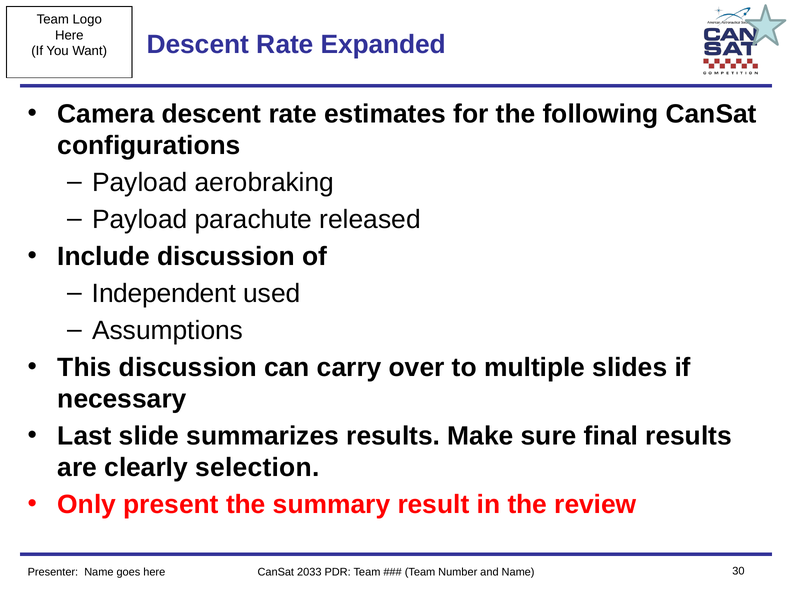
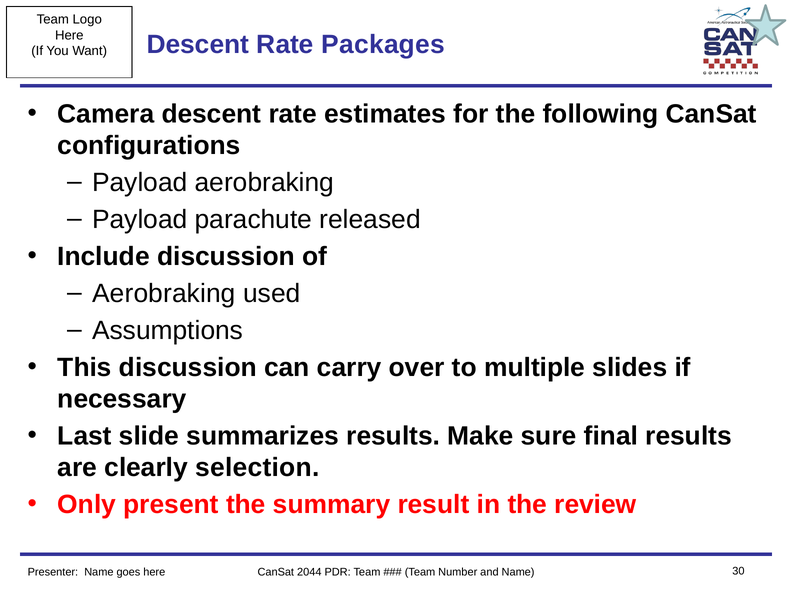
Expanded: Expanded -> Packages
Independent at (164, 294): Independent -> Aerobraking
2033: 2033 -> 2044
